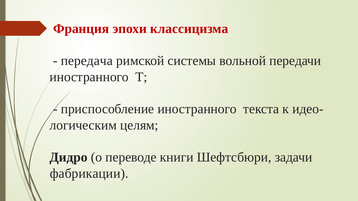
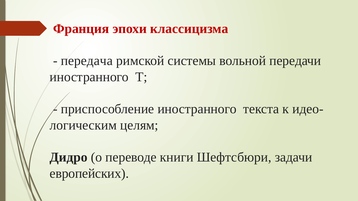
фабрикации: фабрикации -> европейских
